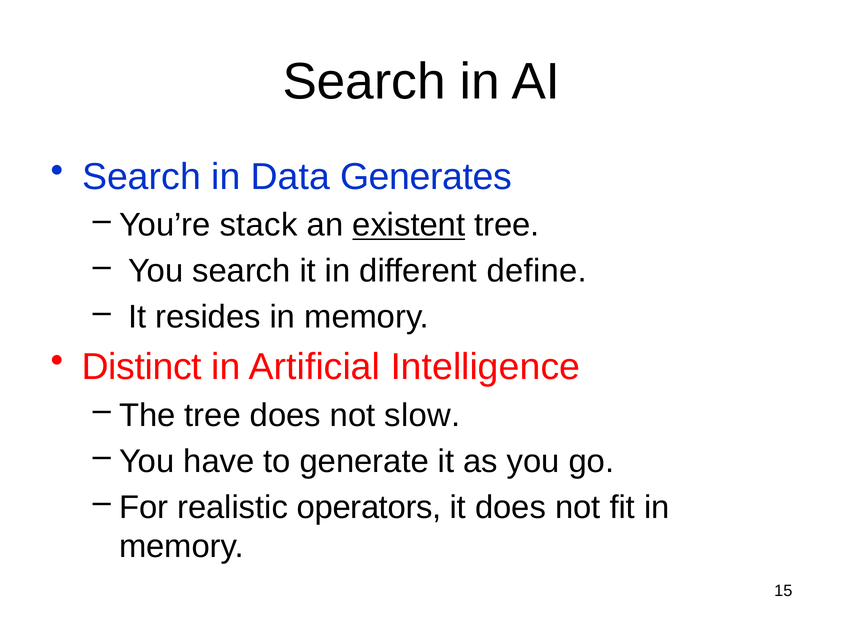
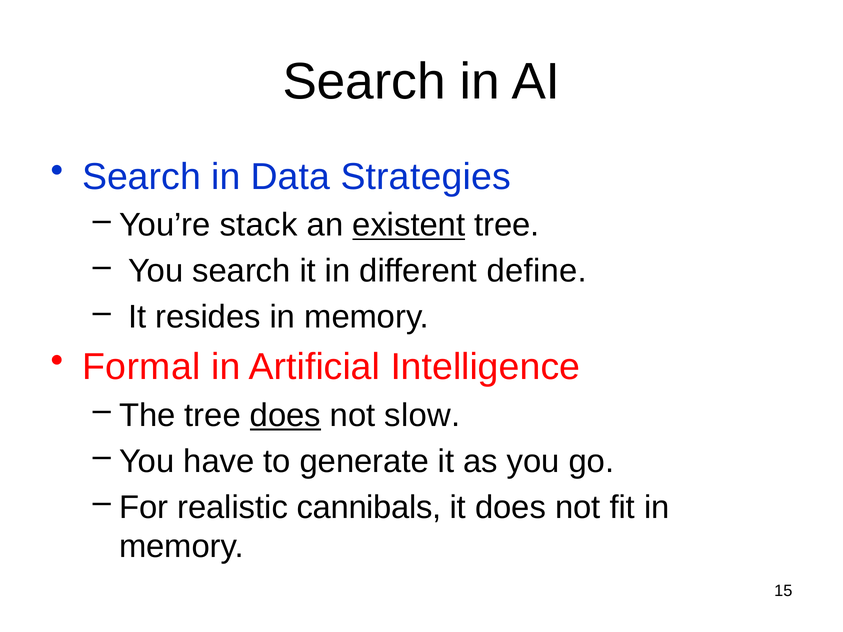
Generates: Generates -> Strategies
Distinct: Distinct -> Formal
does at (285, 416) underline: none -> present
operators: operators -> cannibals
